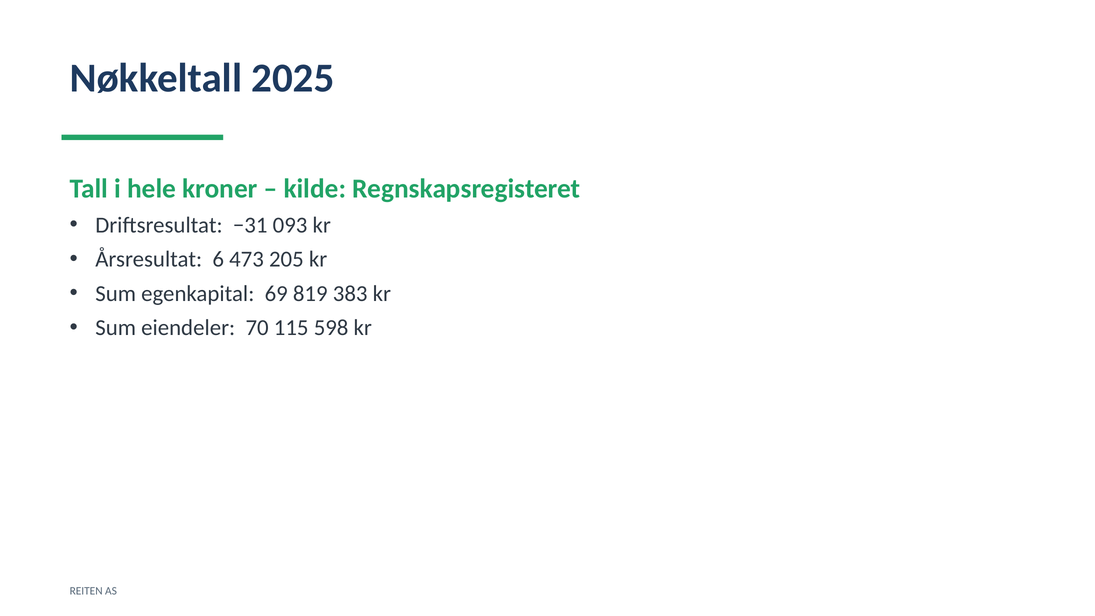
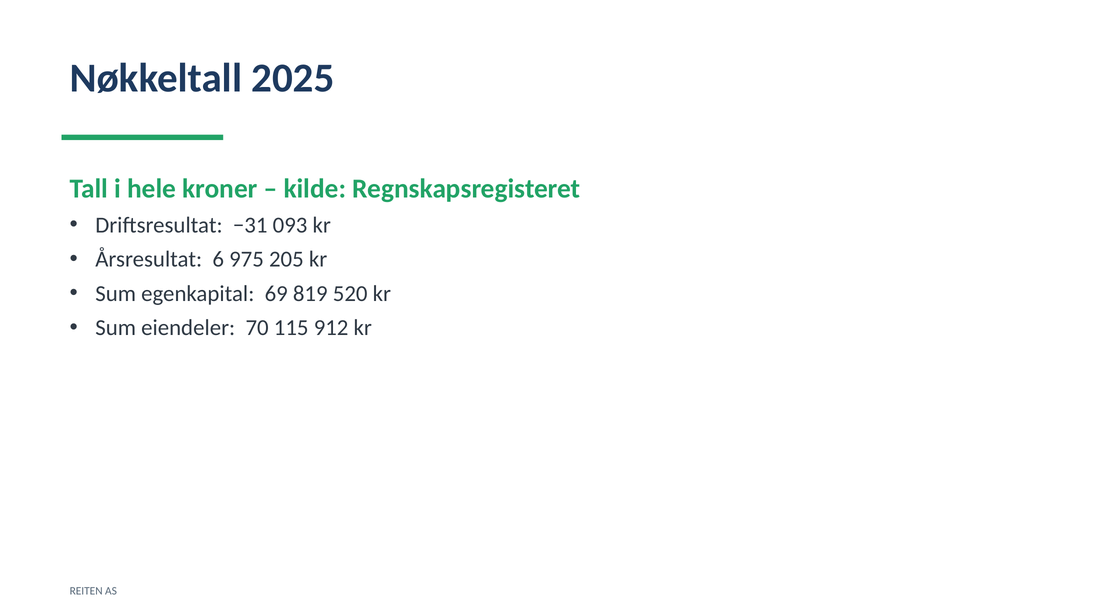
473: 473 -> 975
383: 383 -> 520
598: 598 -> 912
